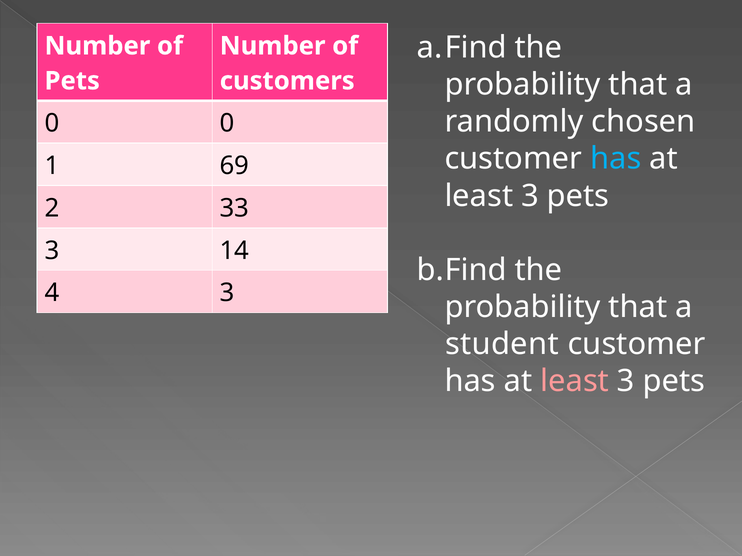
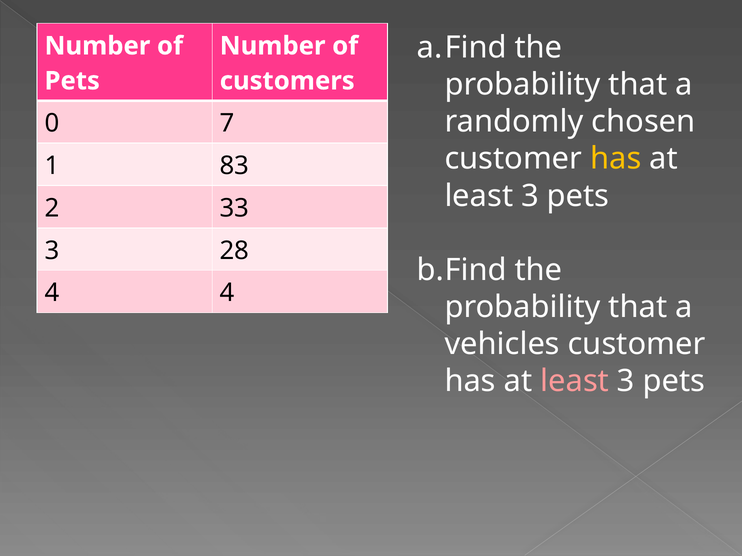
0 0: 0 -> 7
has at (616, 159) colour: light blue -> yellow
69: 69 -> 83
14: 14 -> 28
4 3: 3 -> 4
student: student -> vehicles
